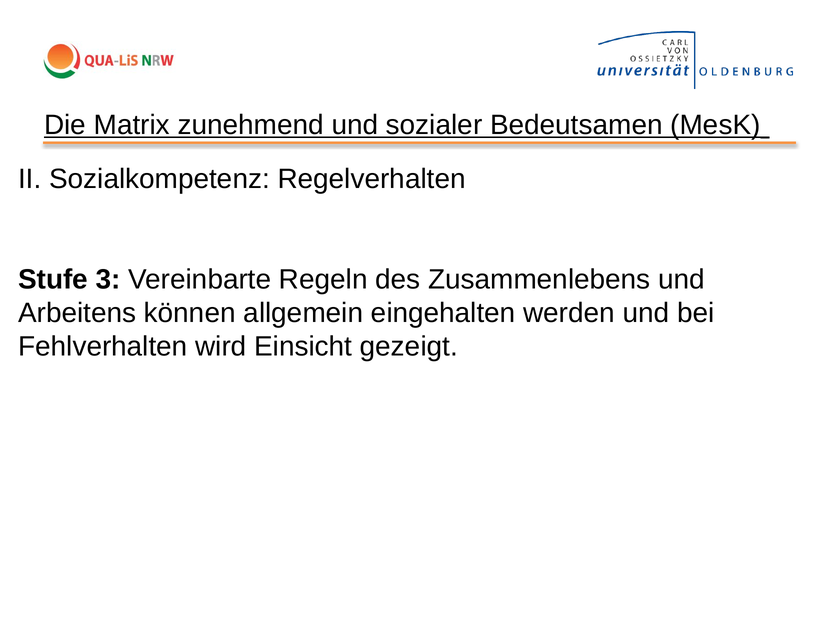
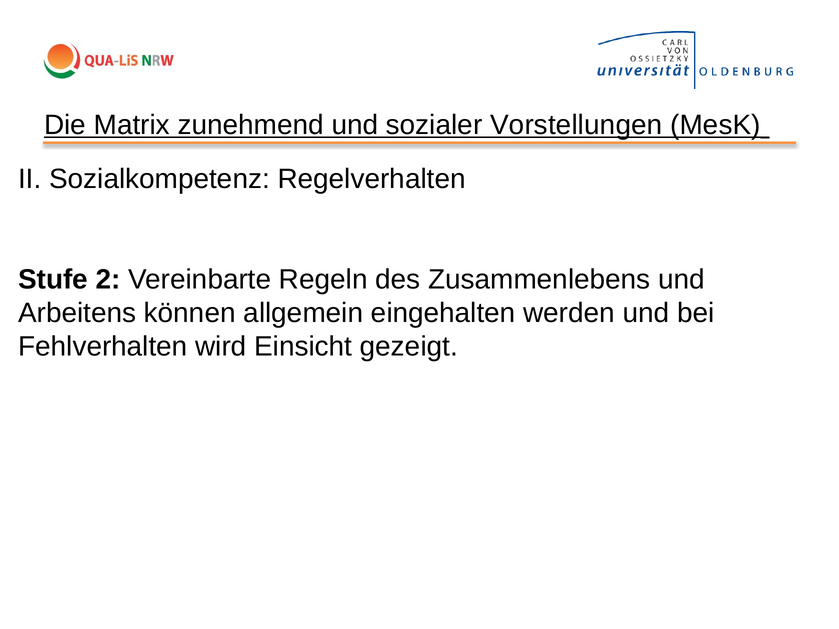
Bedeutsamen: Bedeutsamen -> Vorstellungen
3: 3 -> 2
